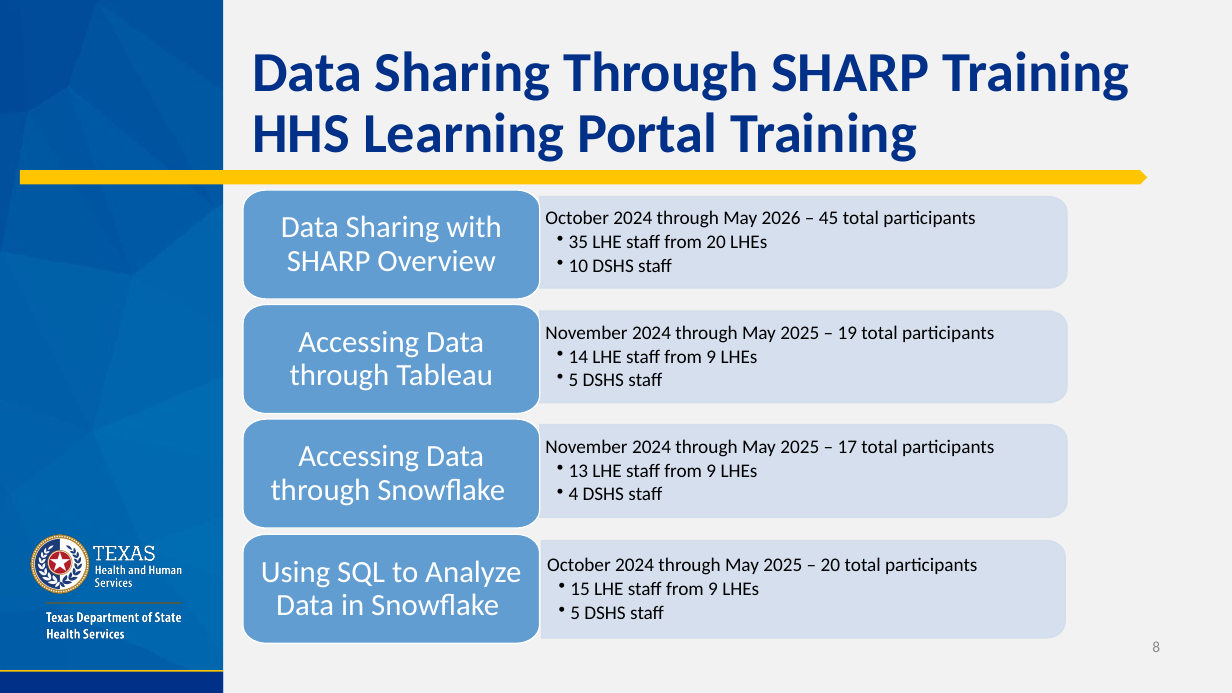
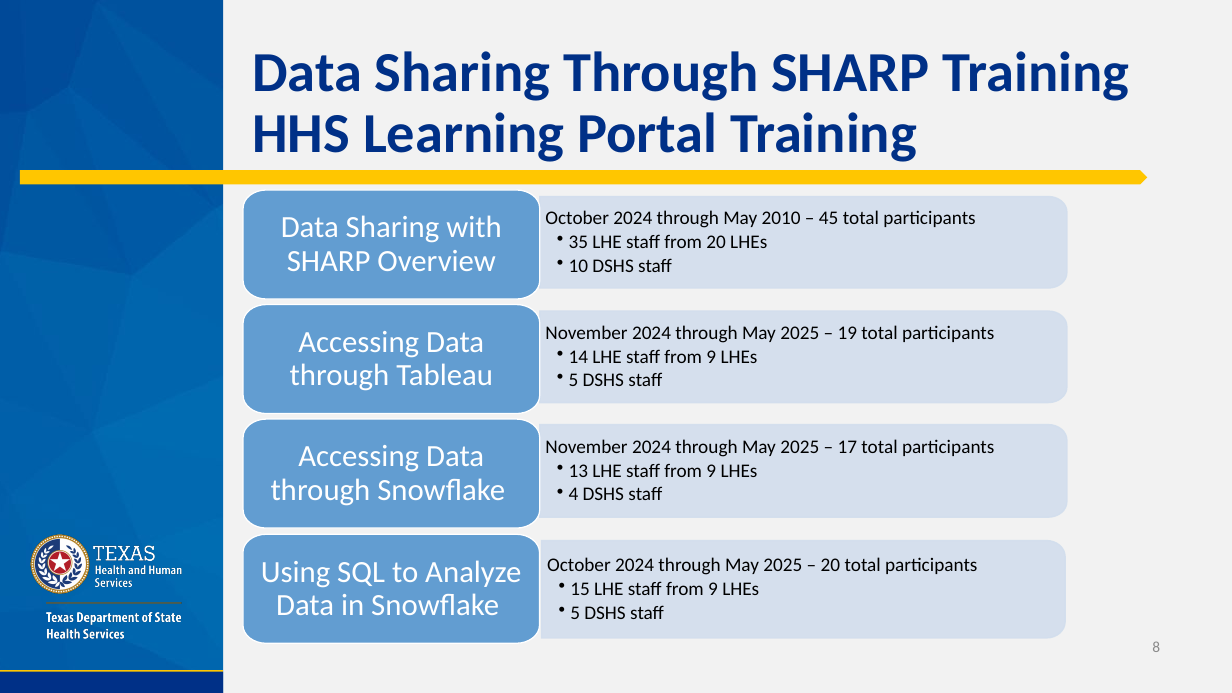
2026: 2026 -> 2010
